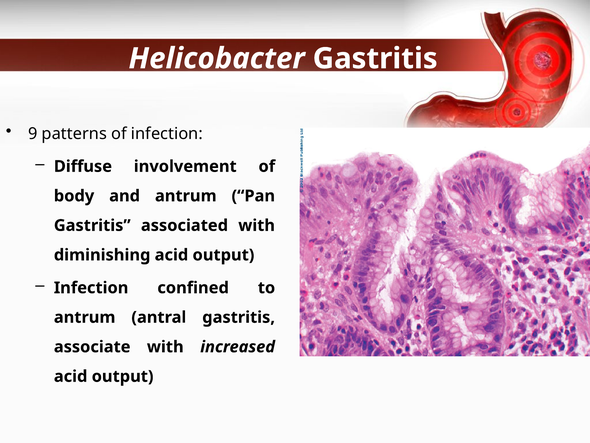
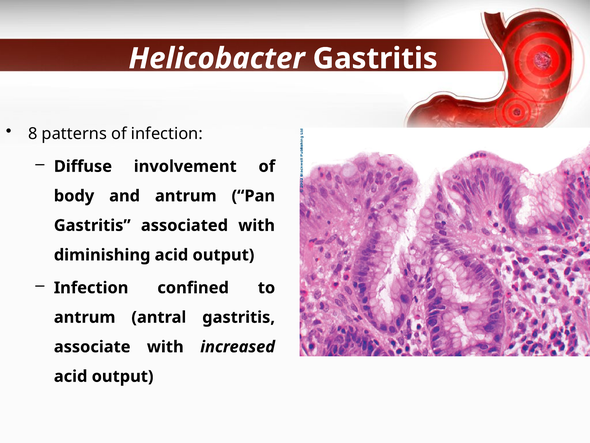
9: 9 -> 8
